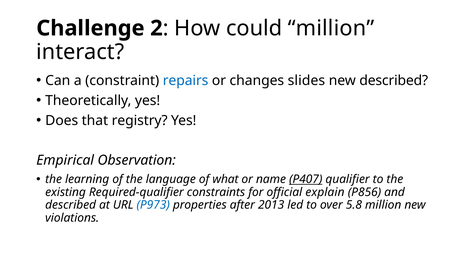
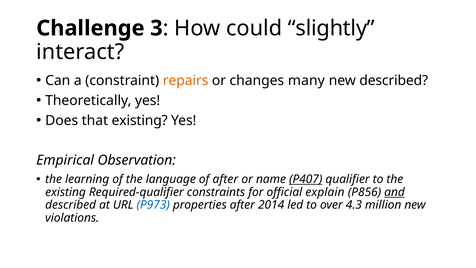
2: 2 -> 3
could million: million -> slightly
repairs colour: blue -> orange
slides: slides -> many
that registry: registry -> existing
of what: what -> after
and underline: none -> present
2013: 2013 -> 2014
5.8: 5.8 -> 4.3
